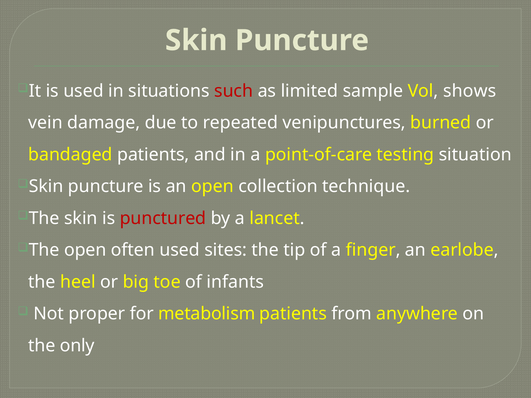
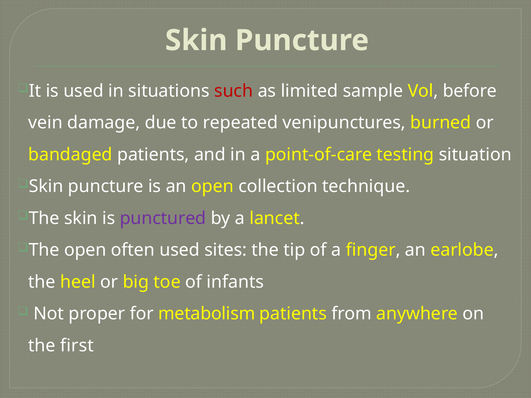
shows: shows -> before
punctured colour: red -> purple
only: only -> first
